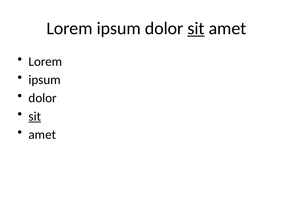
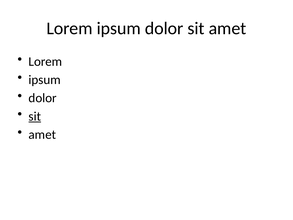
sit at (196, 28) underline: present -> none
